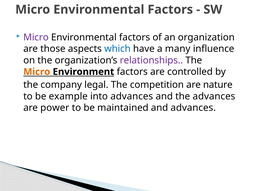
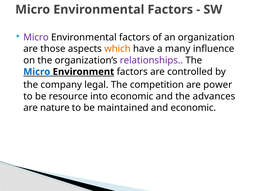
which colour: blue -> orange
Micro at (37, 72) colour: orange -> blue
nature: nature -> power
example: example -> resource
into advances: advances -> economic
power: power -> nature
and advances: advances -> economic
